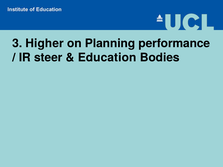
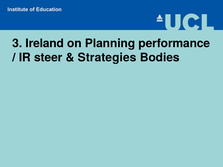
Higher: Higher -> Ireland
Education: Education -> Strategies
